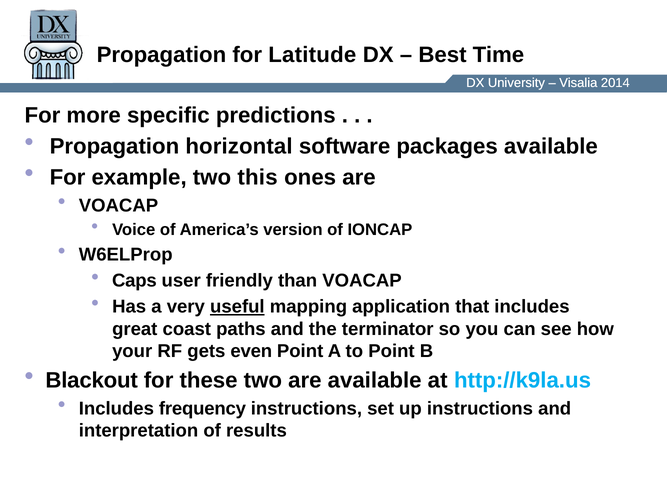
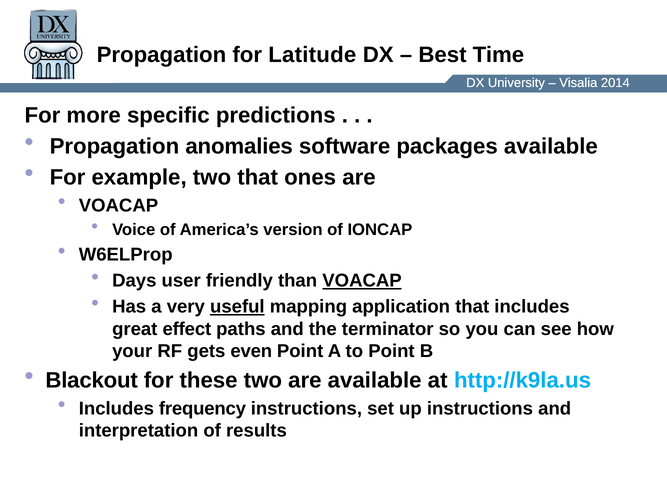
horizontal: horizontal -> anomalies
two this: this -> that
Caps: Caps -> Days
VOACAP at (362, 280) underline: none -> present
coast: coast -> effect
